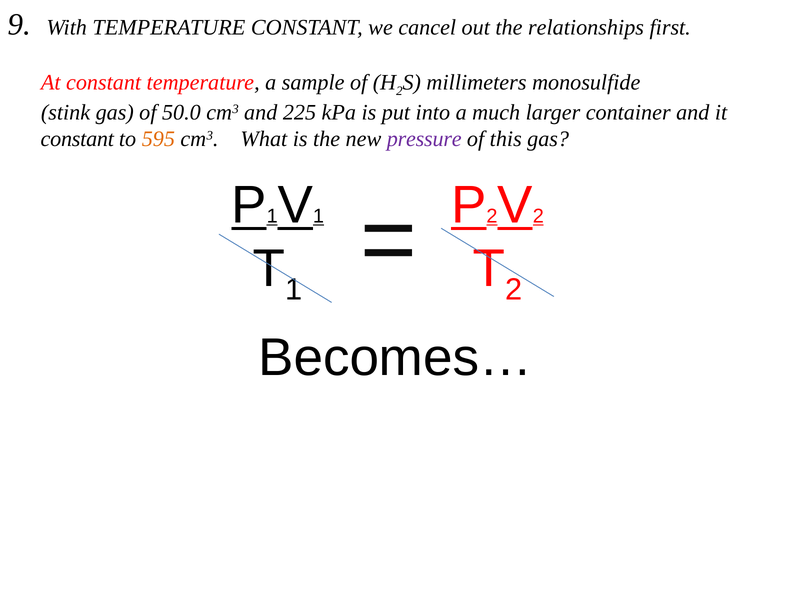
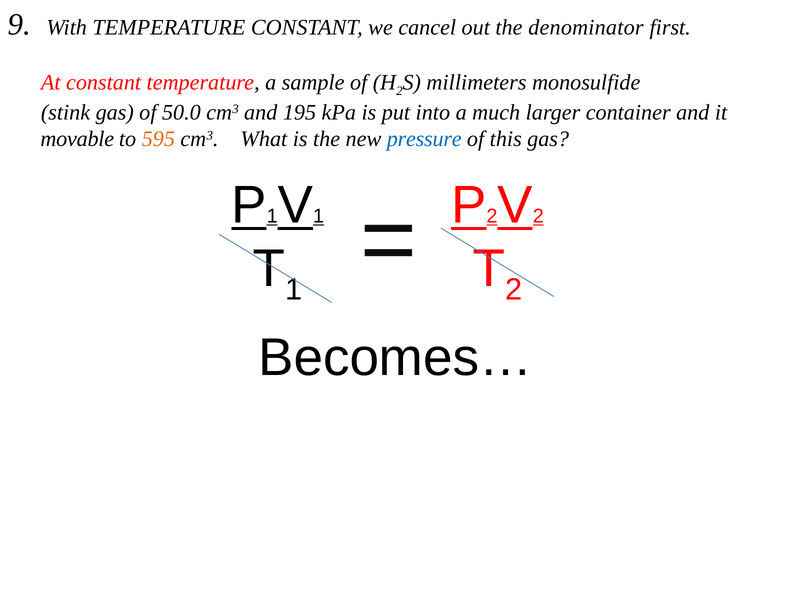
relationships: relationships -> denominator
225: 225 -> 195
constant at (77, 139): constant -> movable
pressure colour: purple -> blue
